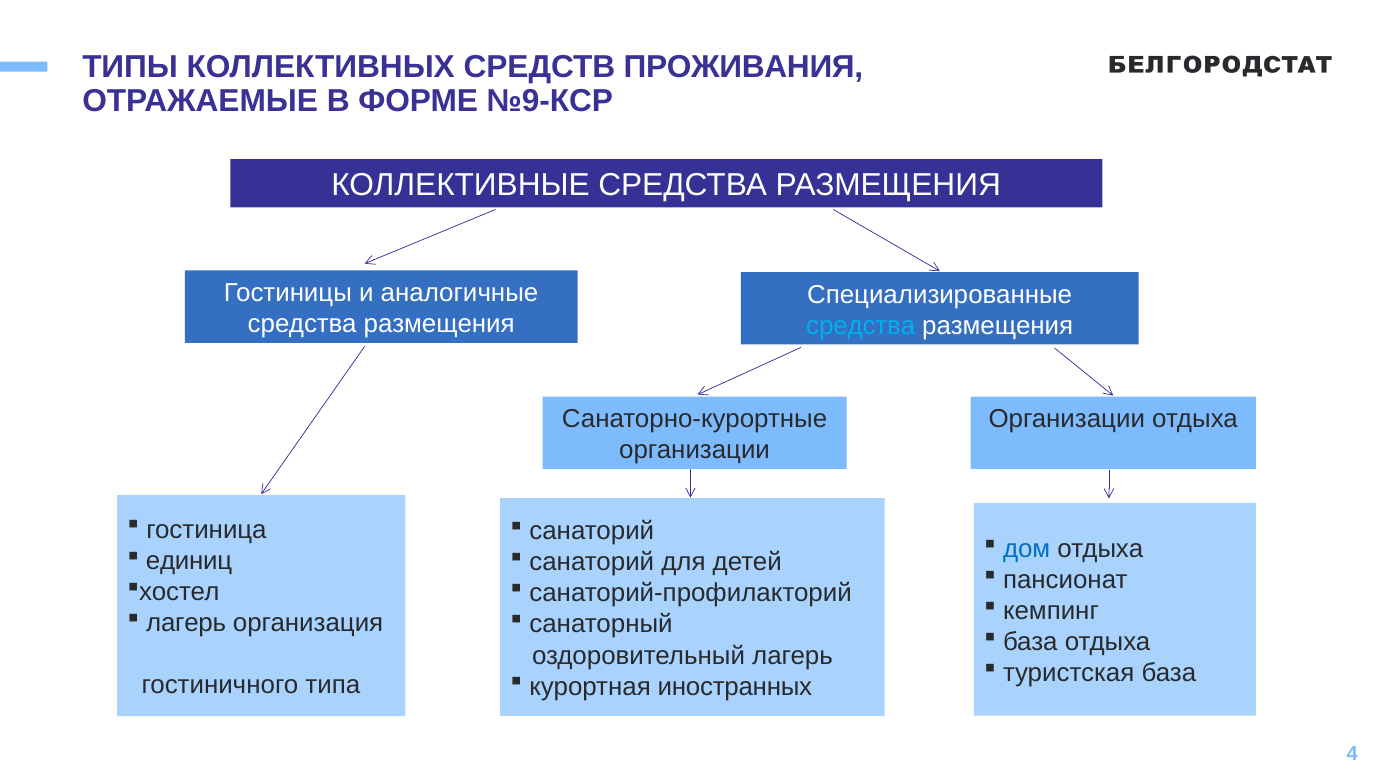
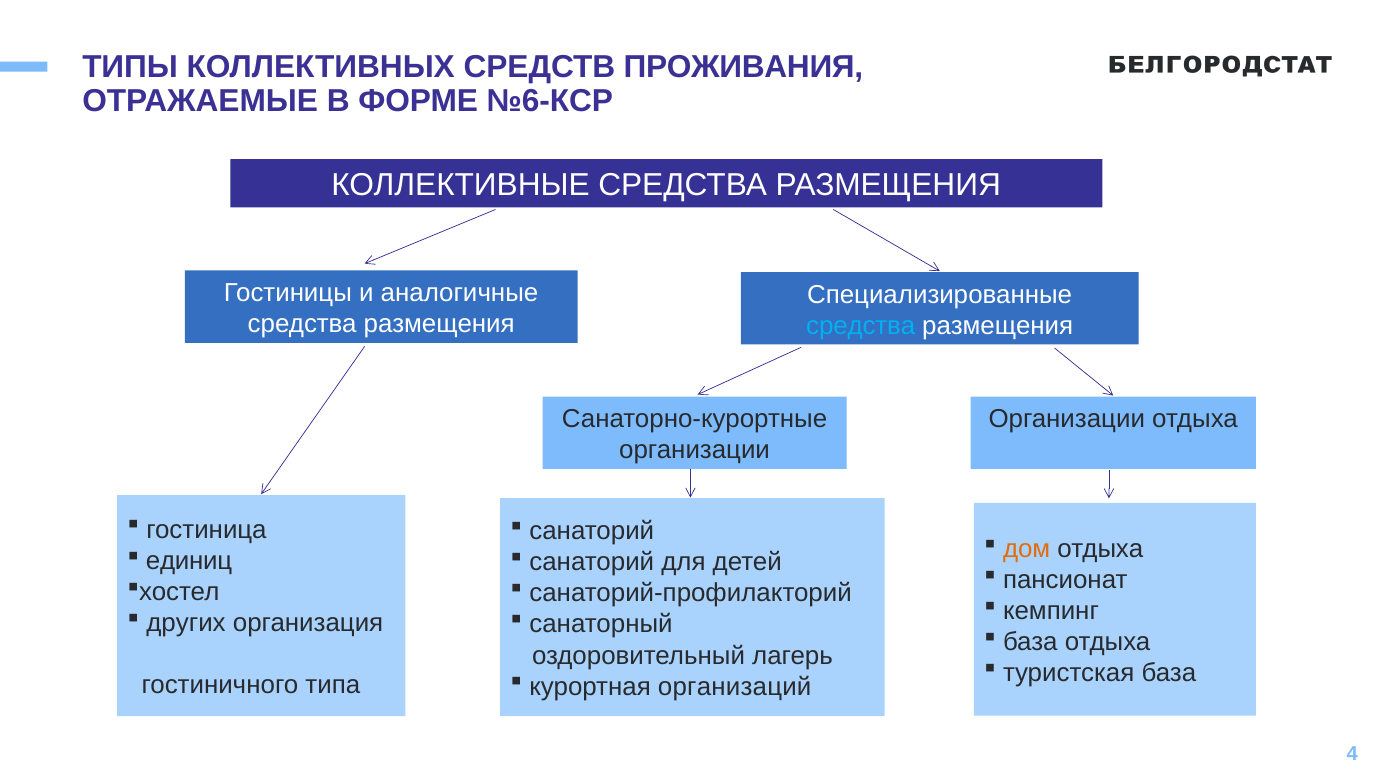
№9-КСР: №9-КСР -> №6-КСР
дом colour: blue -> orange
лагерь at (186, 622): лагерь -> других
иностранных: иностранных -> организаций
